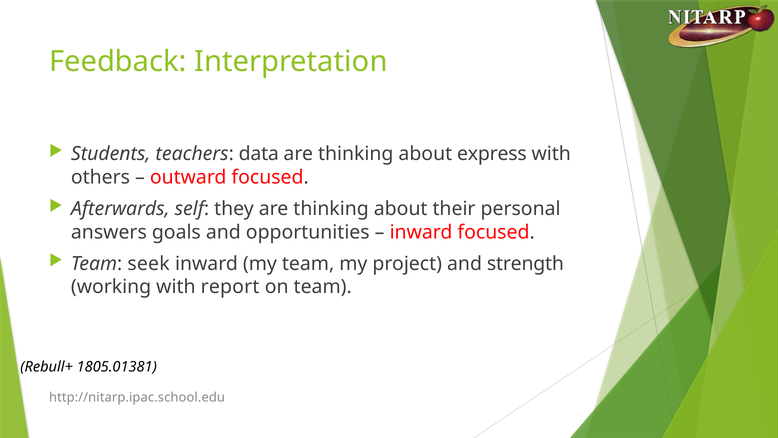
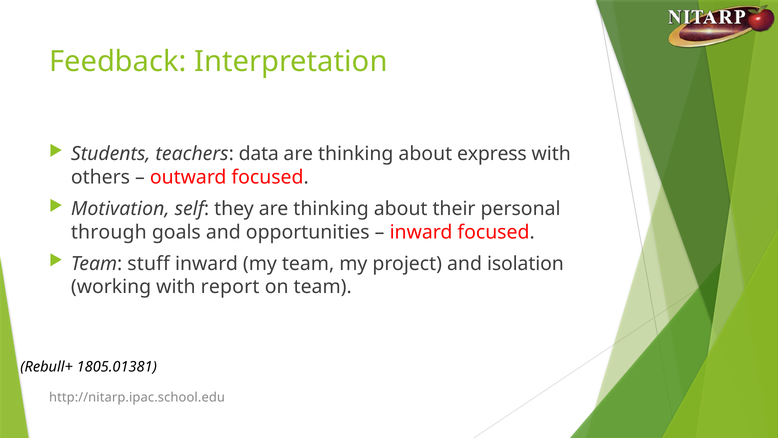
Afterwards: Afterwards -> Motivation
answers: answers -> through
seek: seek -> stuff
strength: strength -> isolation
